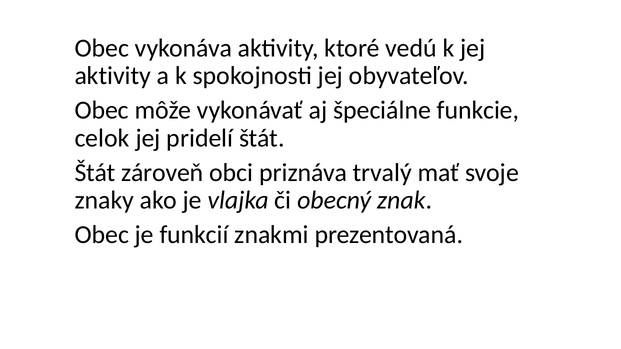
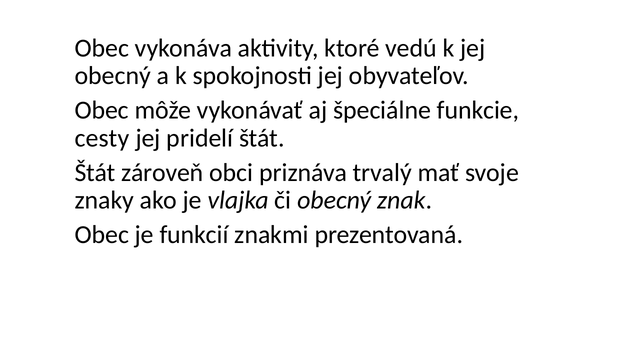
aktivity at (113, 76): aktivity -> obecný
celok: celok -> cesty
